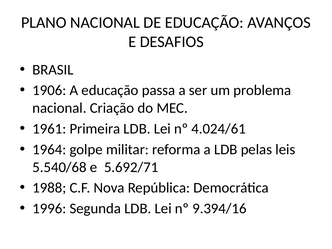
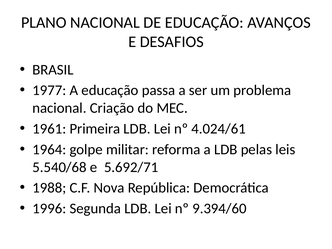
1906: 1906 -> 1977
9.394/16: 9.394/16 -> 9.394/60
